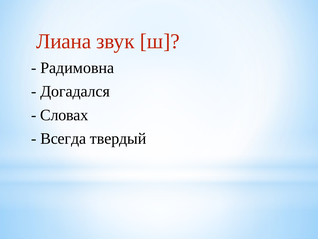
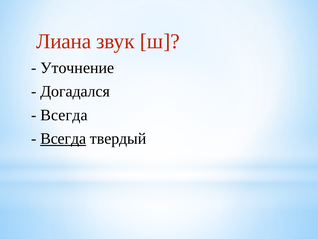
Радимовна: Радимовна -> Уточнение
Словах at (64, 115): Словах -> Всегда
Всегда at (63, 138) underline: none -> present
